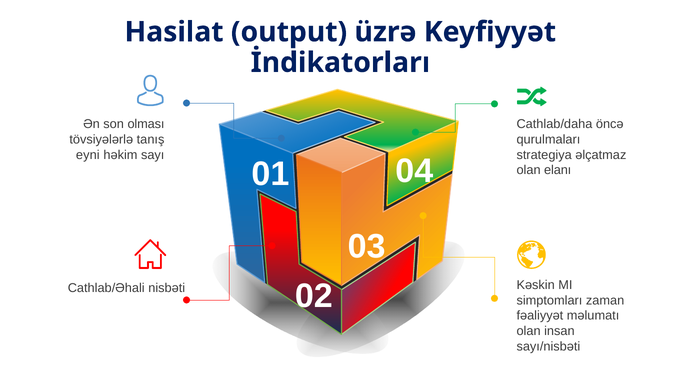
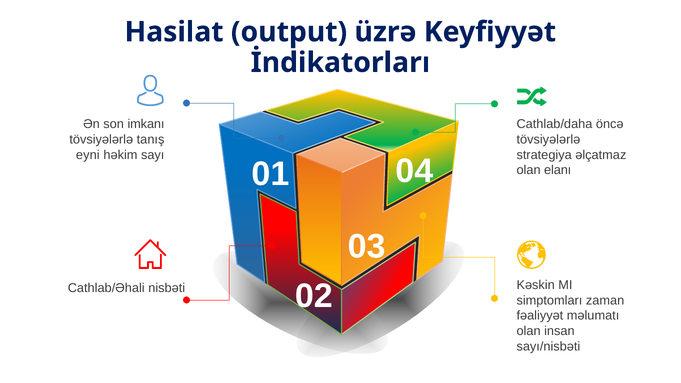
olması: olması -> imkanı
qurulmaları at (548, 140): qurulmaları -> tövsiyələrlə
